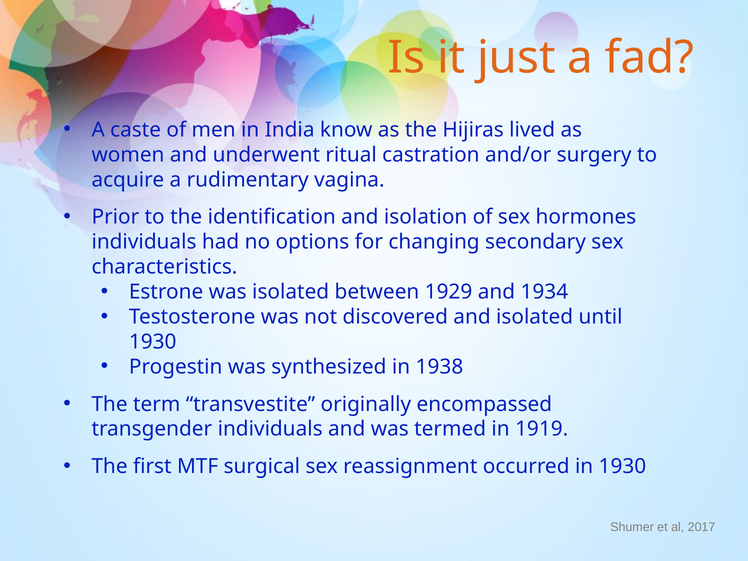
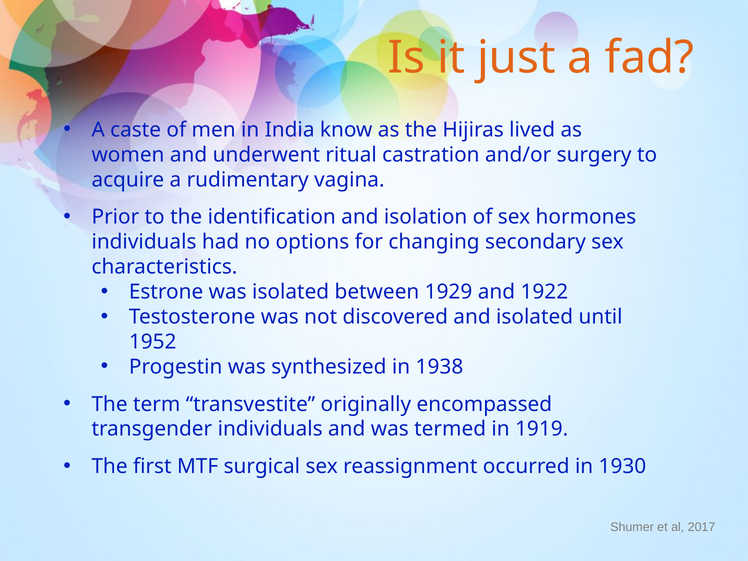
1934: 1934 -> 1922
1930 at (153, 342): 1930 -> 1952
